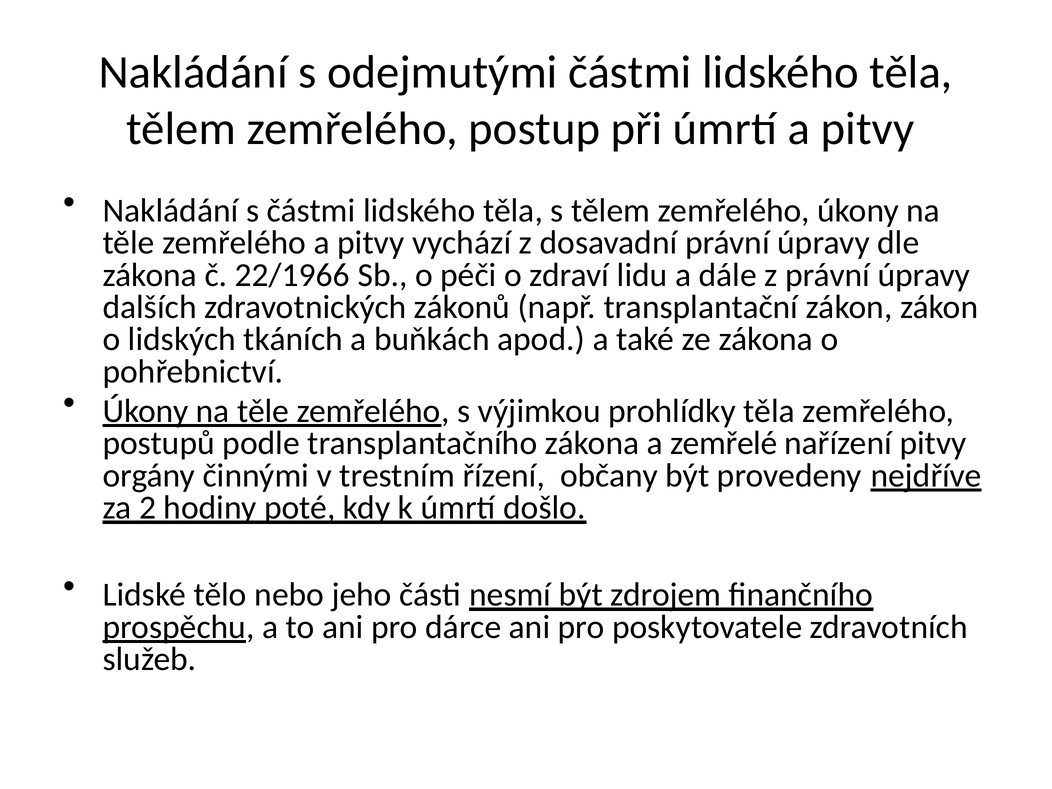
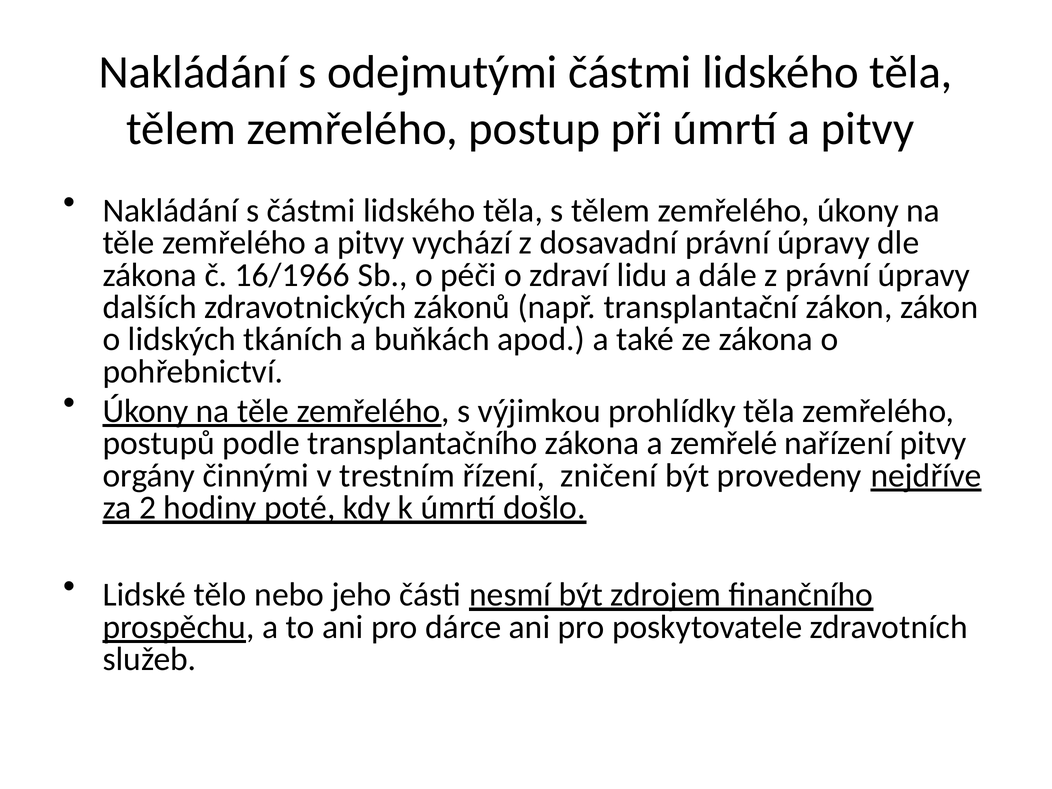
22/1966: 22/1966 -> 16/1966
občany: občany -> zničení
